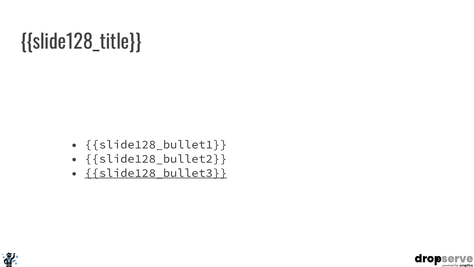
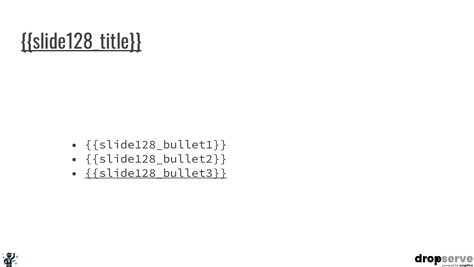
slide128_title underline: none -> present
